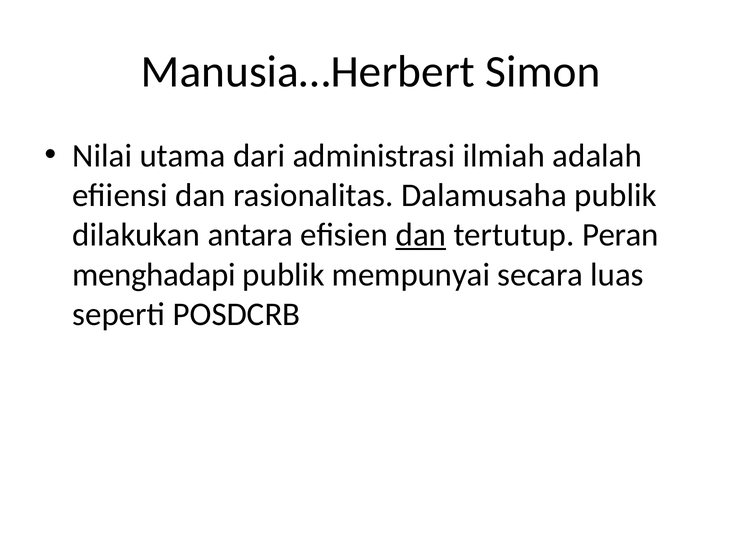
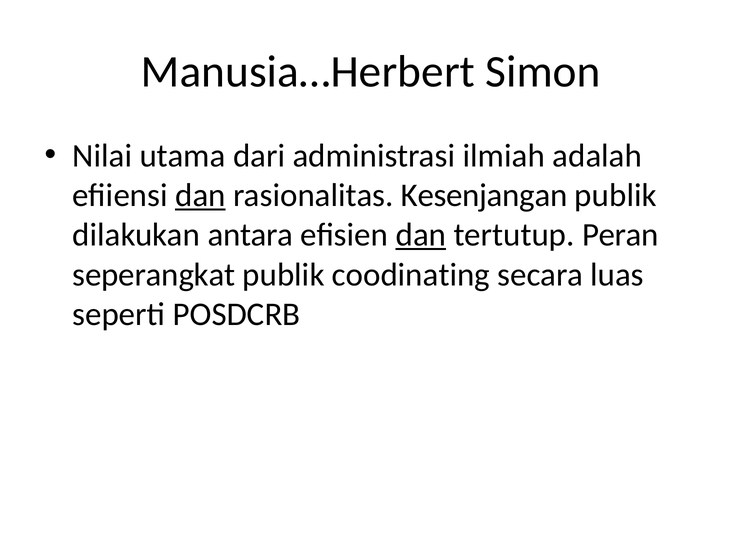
dan at (200, 195) underline: none -> present
Dalamusaha: Dalamusaha -> Kesenjangan
menghadapi: menghadapi -> seperangkat
mempunyai: mempunyai -> coodinating
